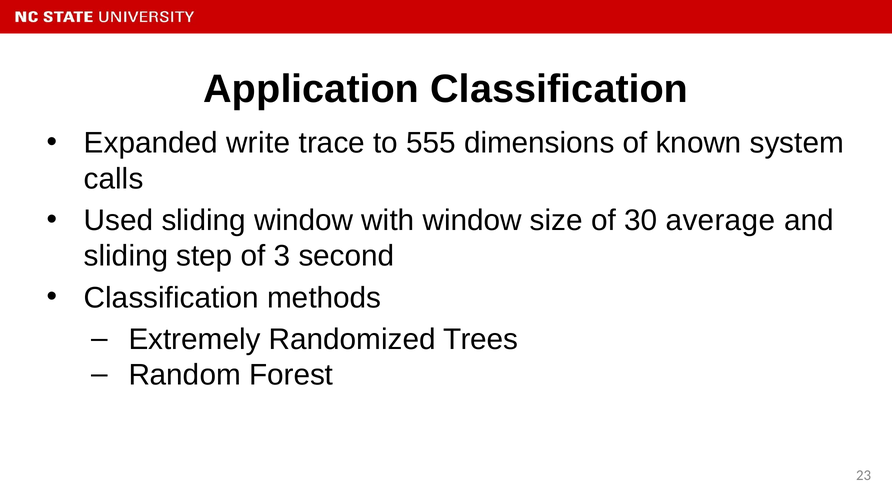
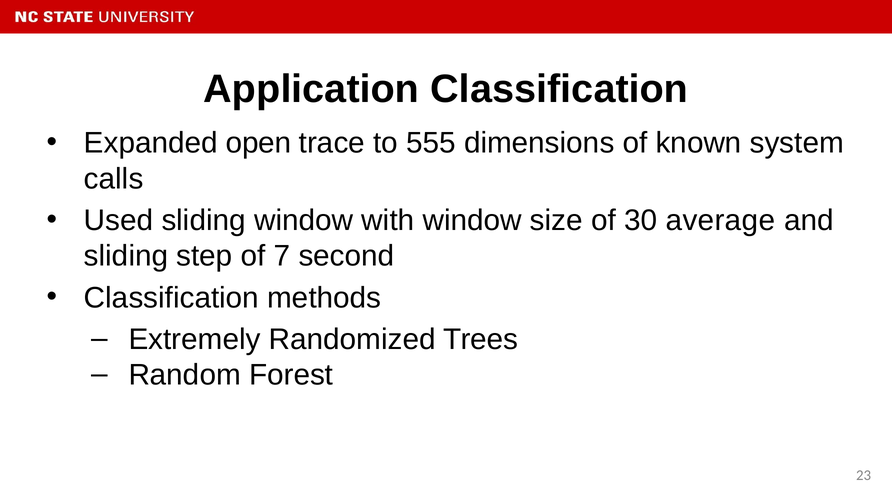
write: write -> open
3: 3 -> 7
